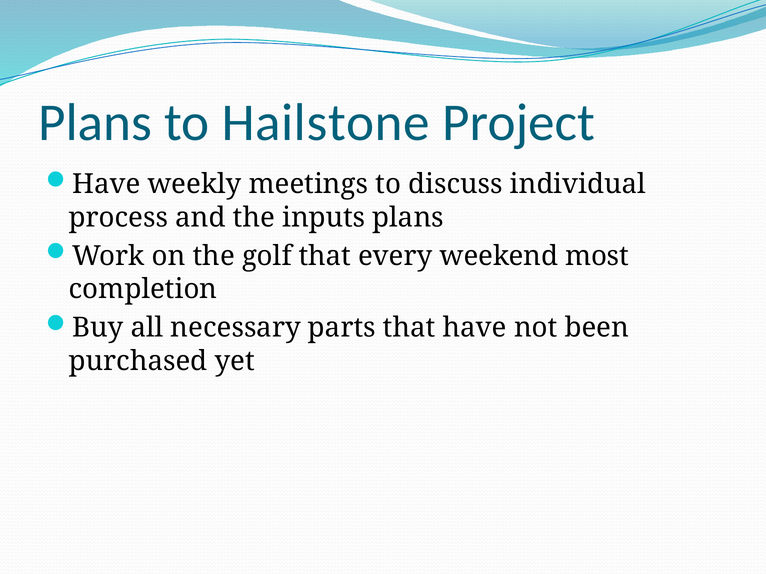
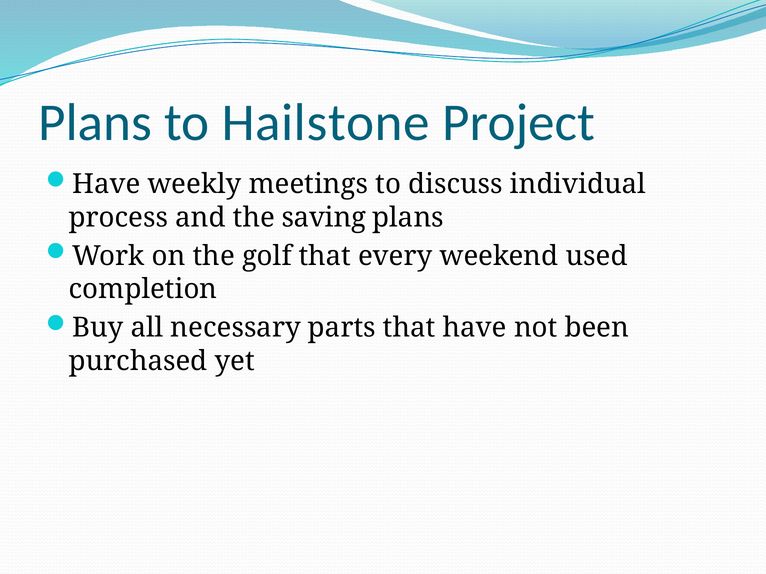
inputs: inputs -> saving
most: most -> used
